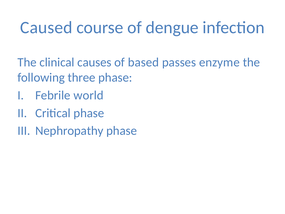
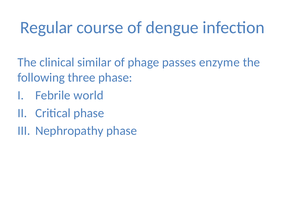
Caused: Caused -> Regular
causes: causes -> similar
based: based -> phage
